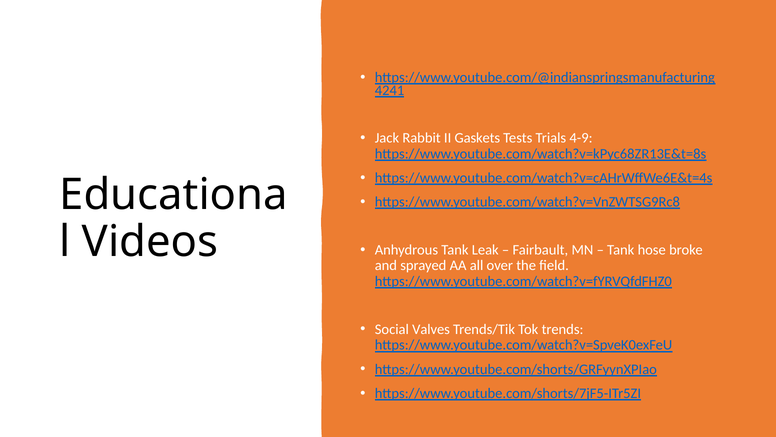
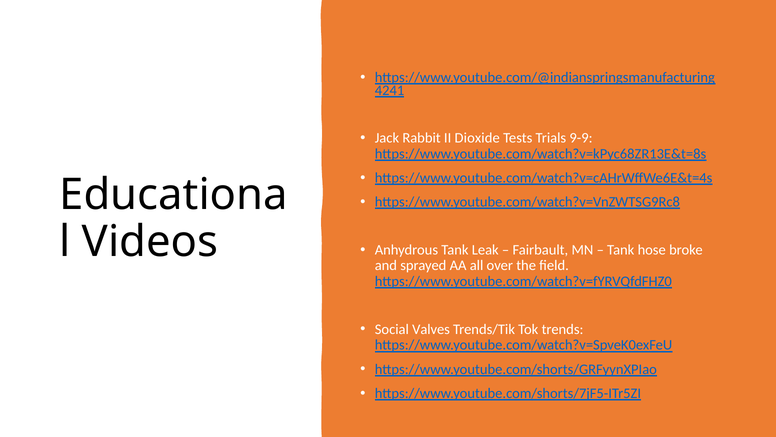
Gaskets: Gaskets -> Dioxide
4-9: 4-9 -> 9-9
